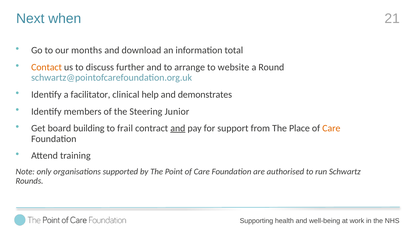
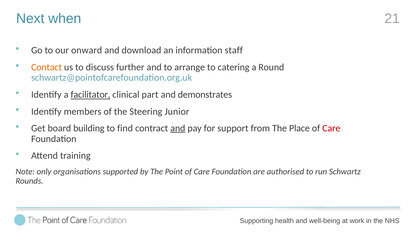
months: months -> onward
total: total -> staff
website: website -> catering
facilitator underline: none -> present
help: help -> part
frail: frail -> find
Care at (331, 128) colour: orange -> red
